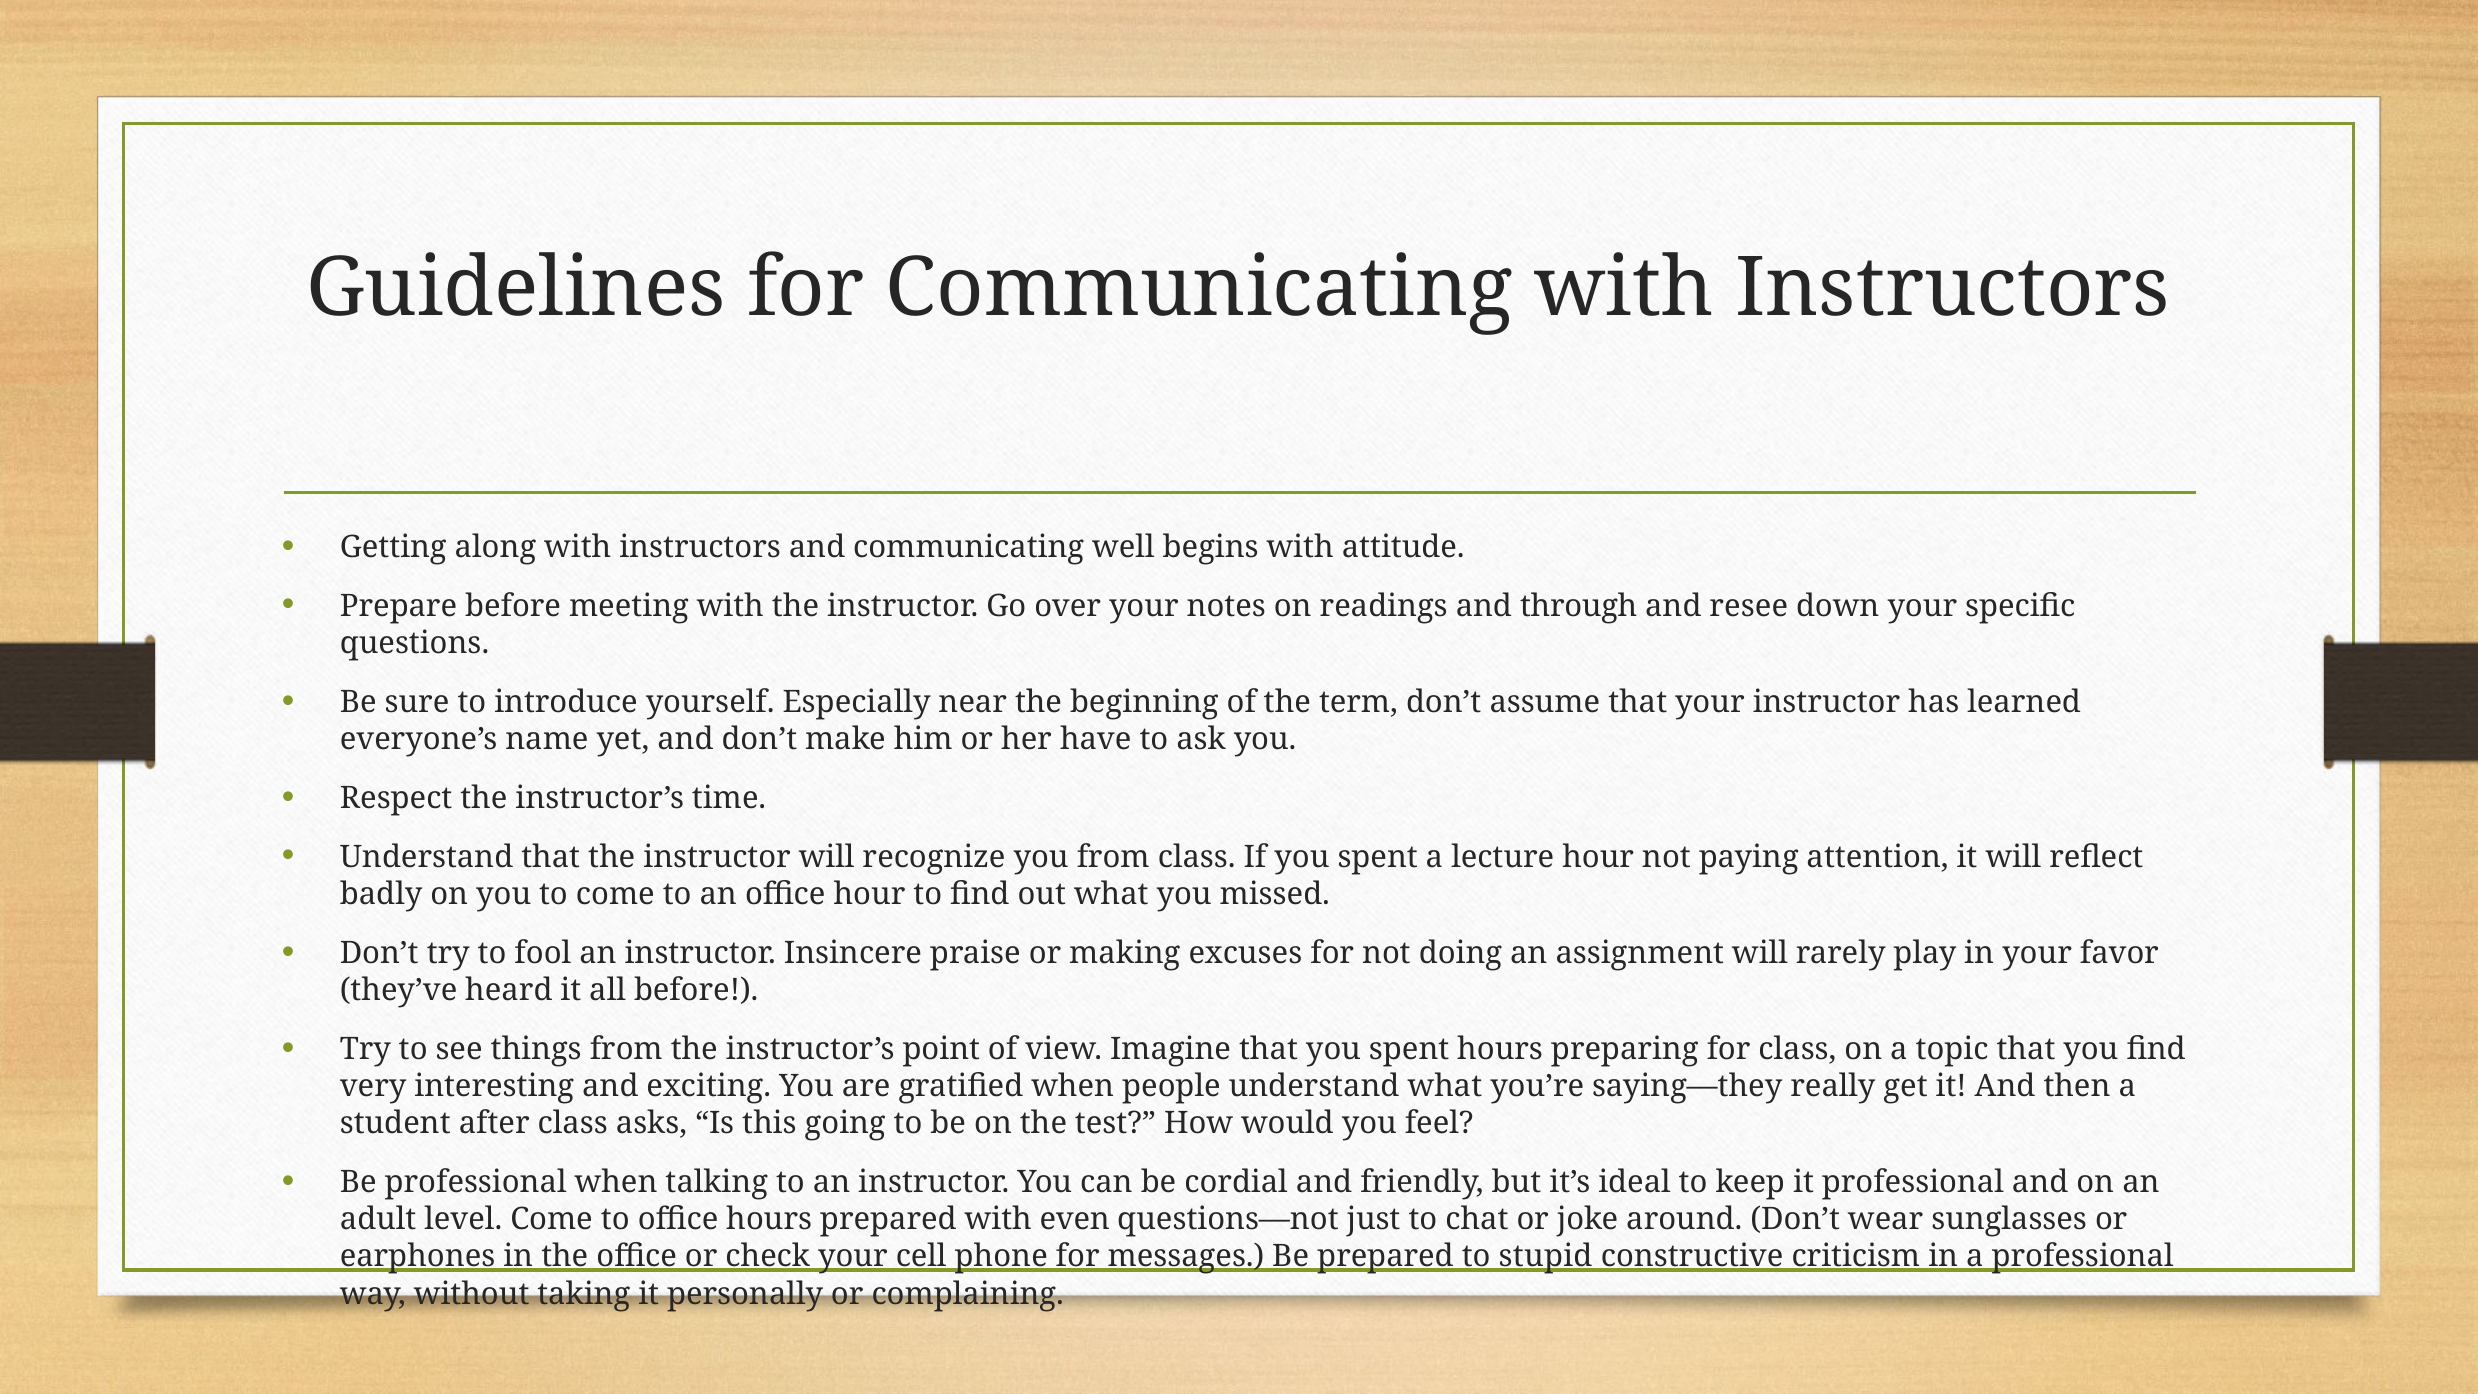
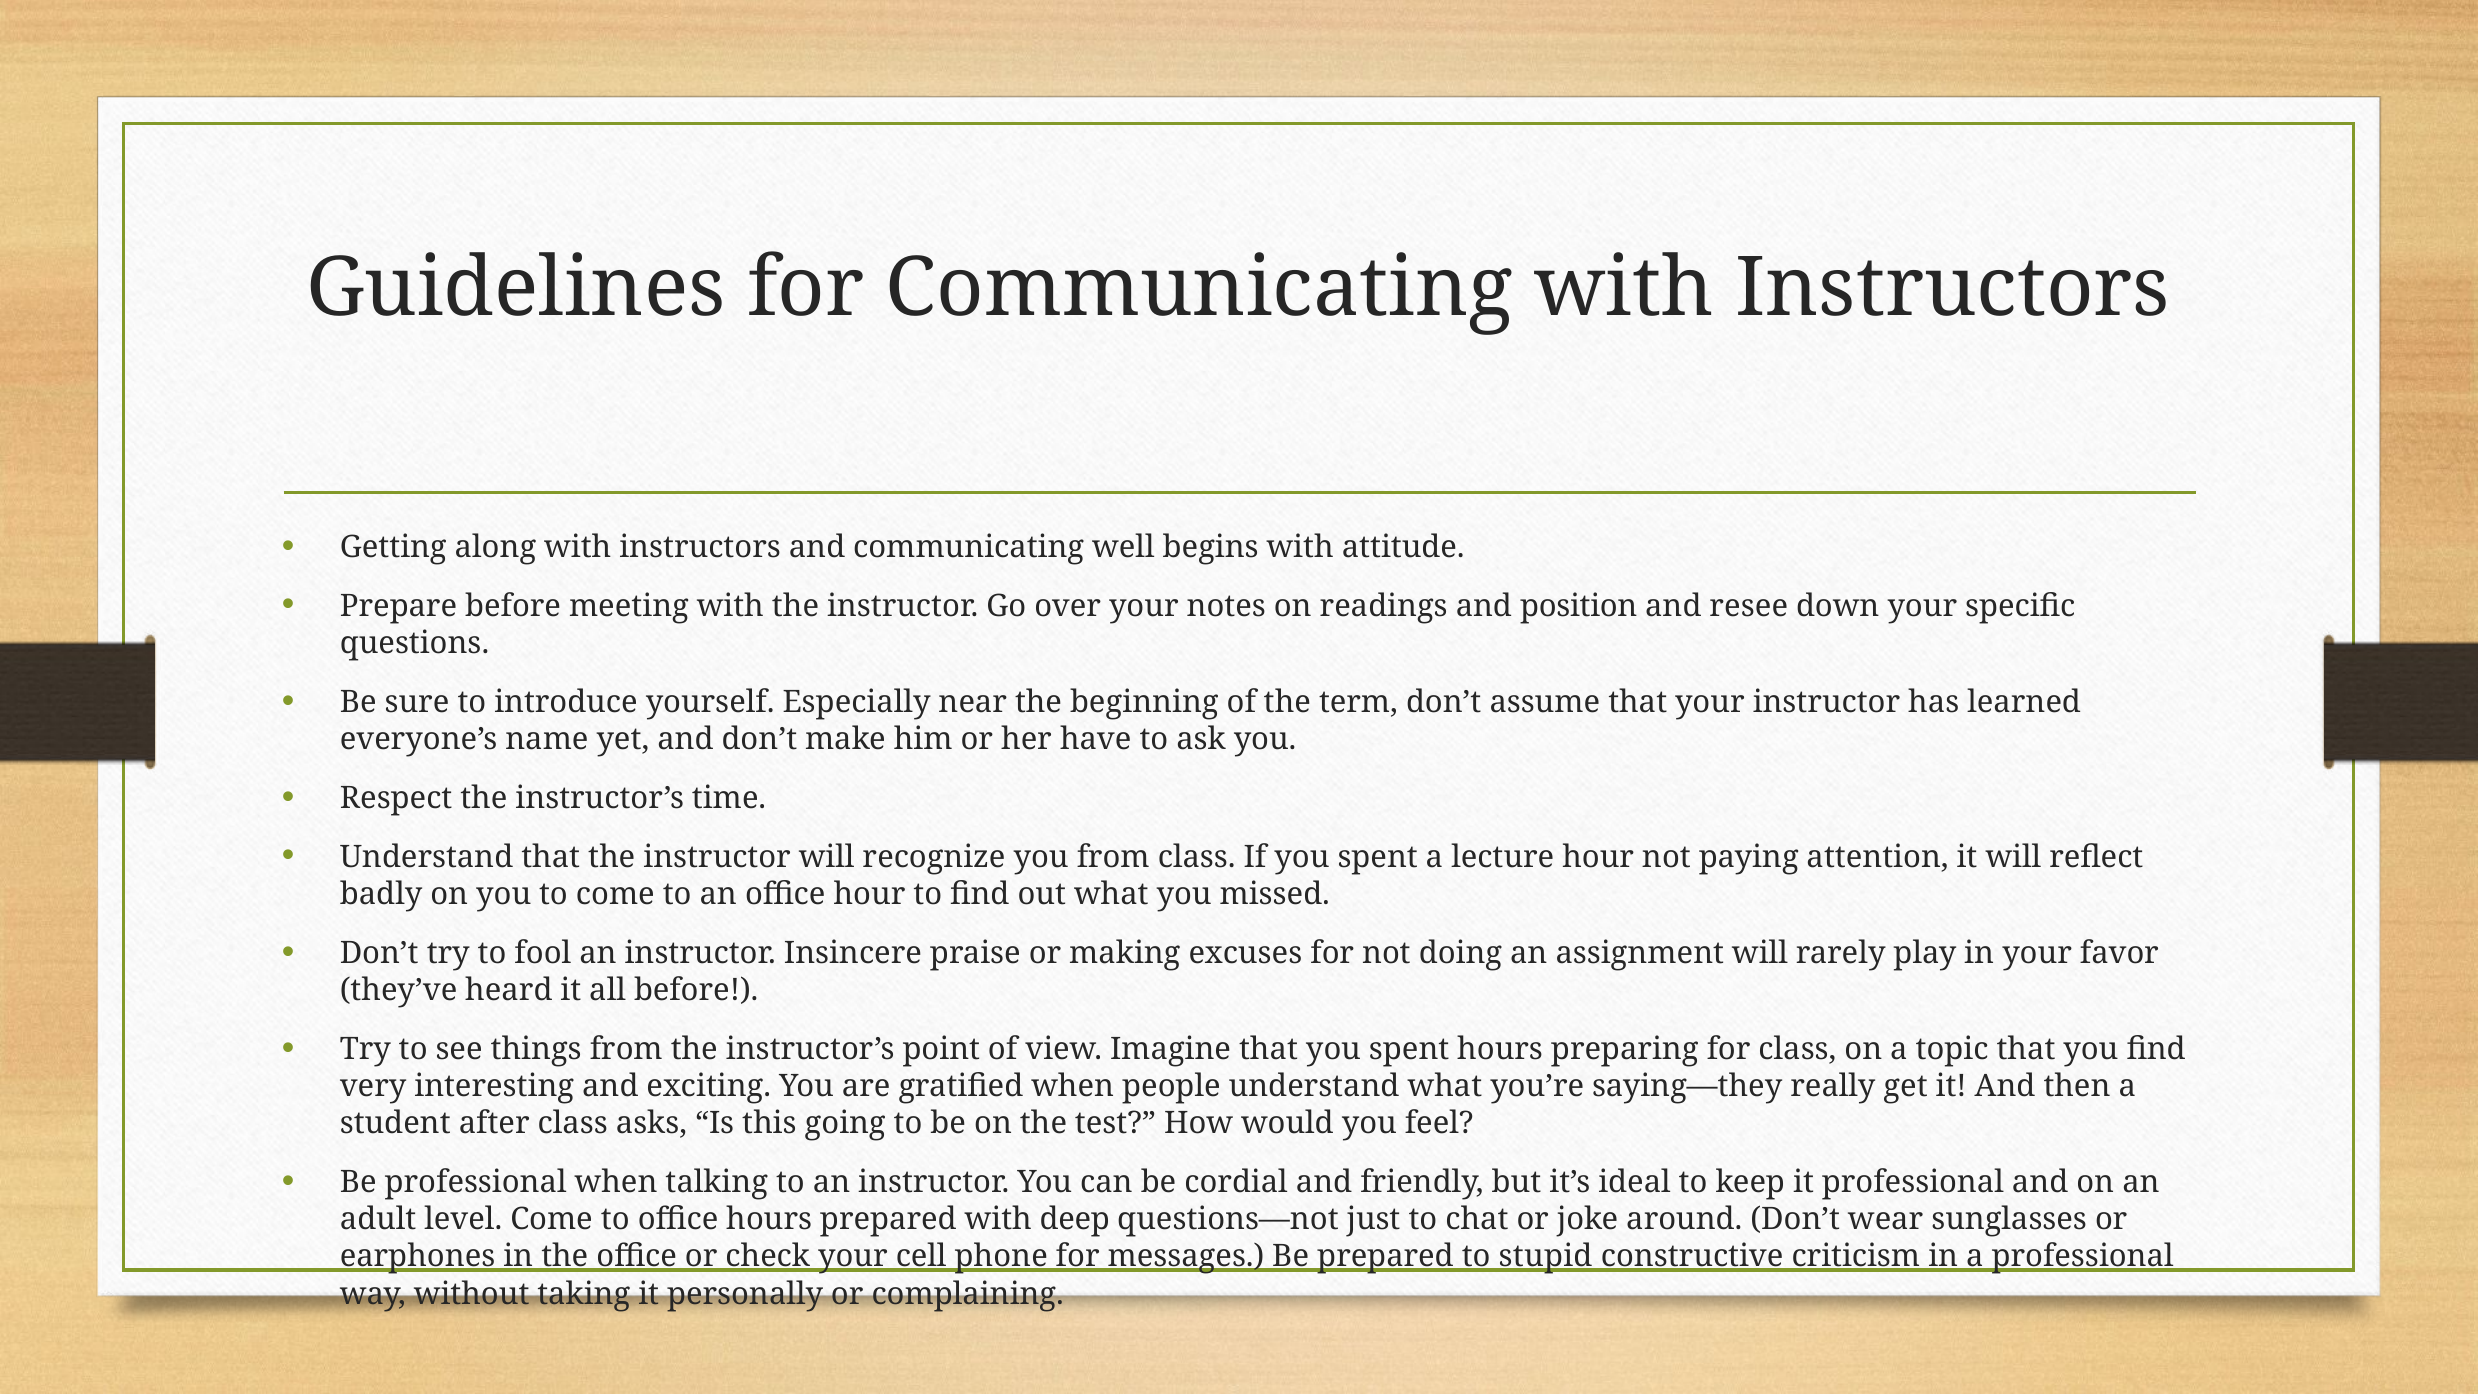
through: through -> position
even: even -> deep
